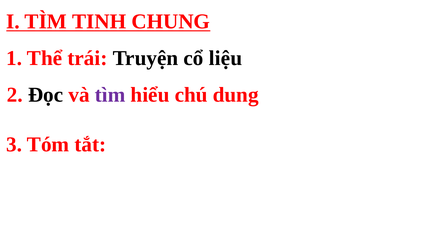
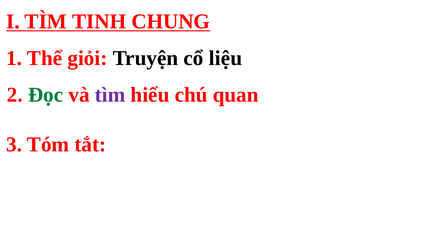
trái: trái -> giỏi
Đọc colour: black -> green
dung: dung -> quan
